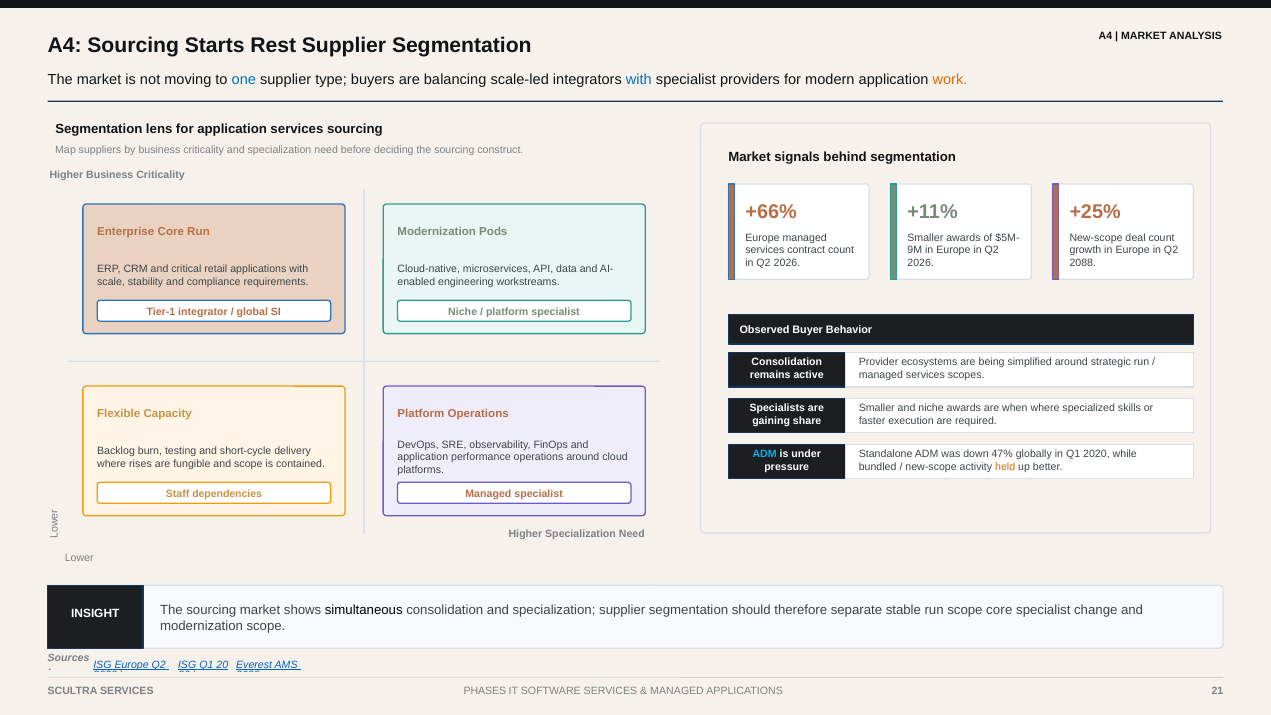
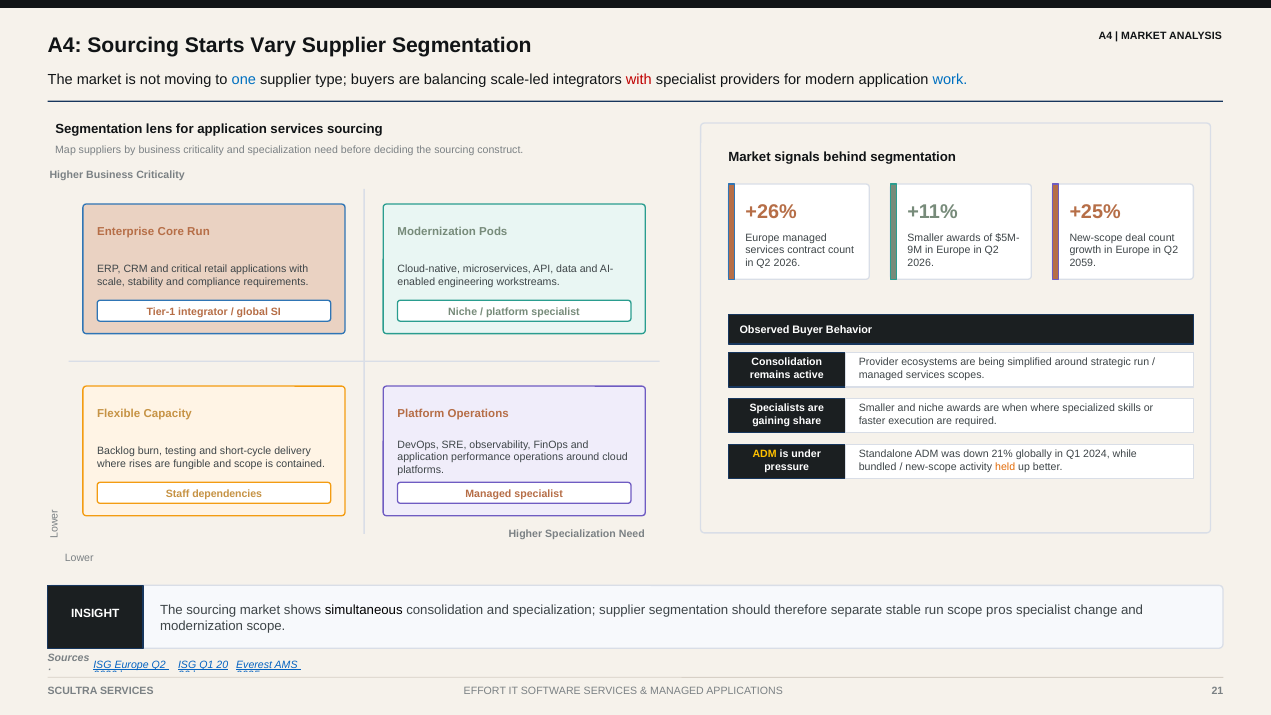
Rest: Rest -> Vary
with at (639, 80) colour: blue -> red
work colour: orange -> blue
+66%: +66% -> +26%
2088: 2088 -> 2059
ADM at (765, 454) colour: light blue -> yellow
47%: 47% -> 21%
2020: 2020 -> 2024
scope core: core -> pros
PHASES: PHASES -> EFFORT
